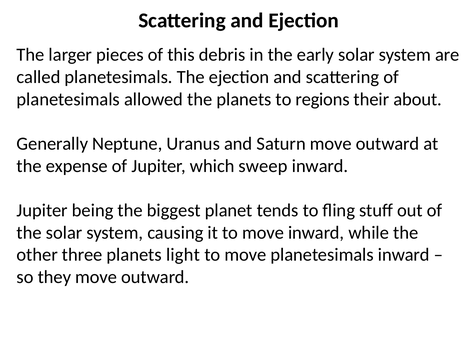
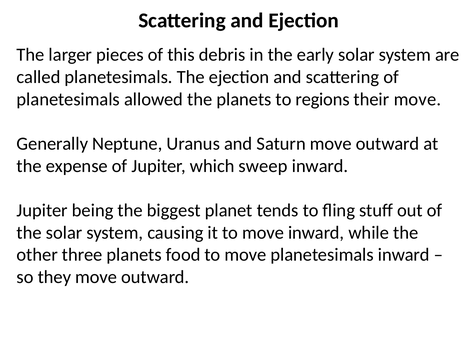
their about: about -> move
light: light -> food
